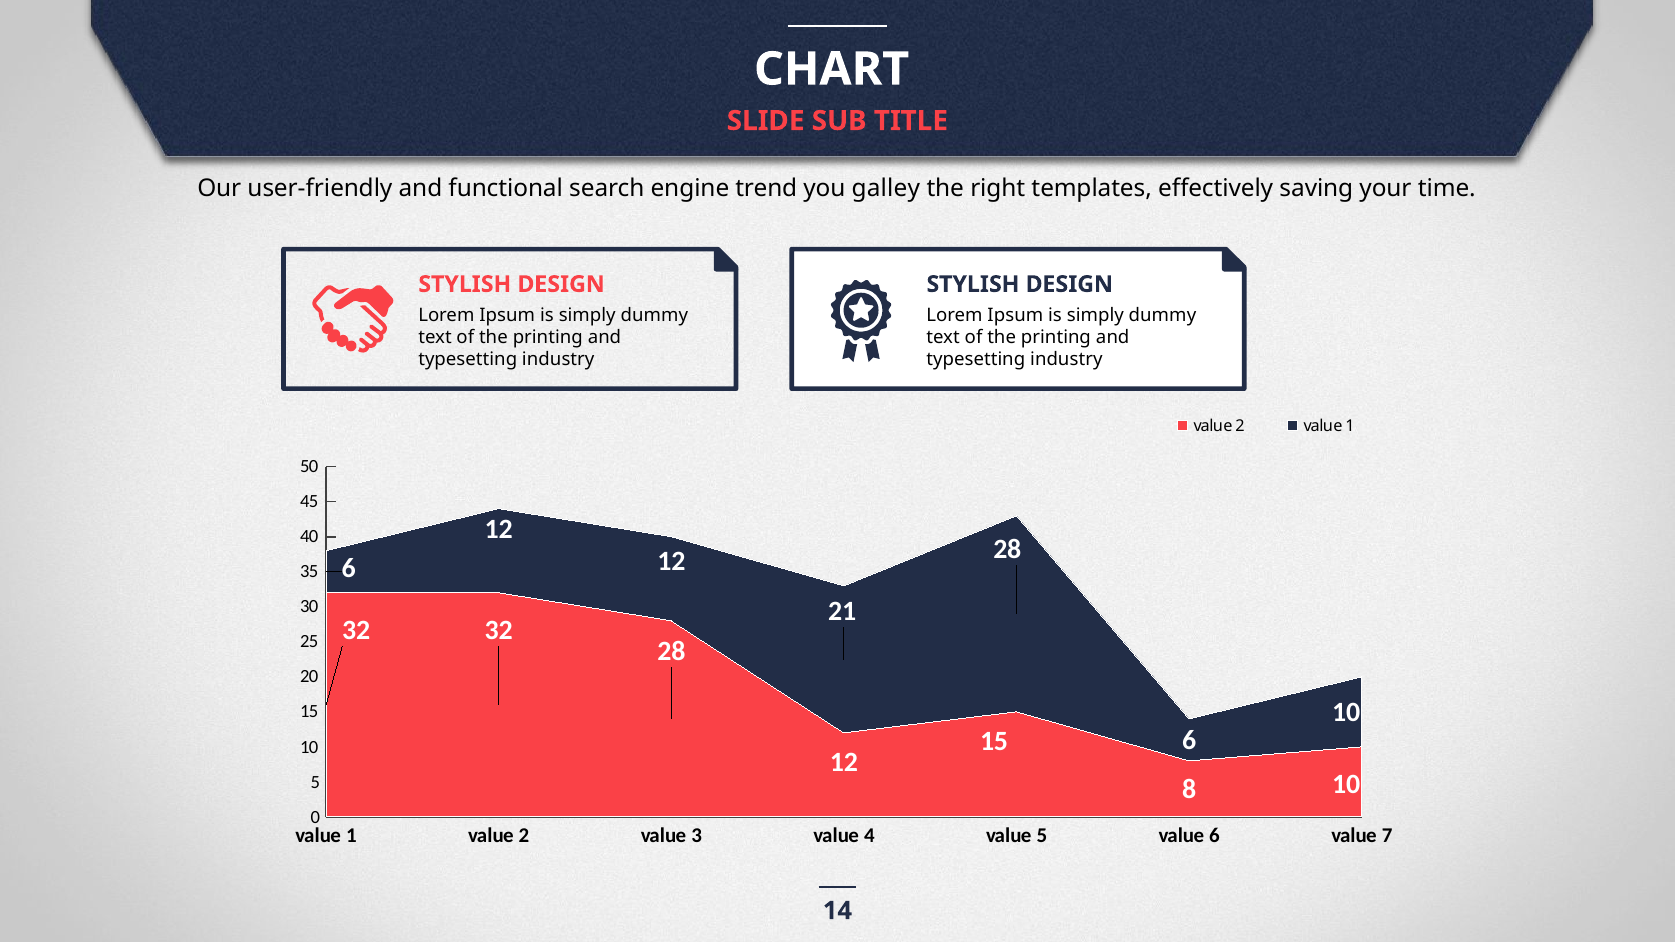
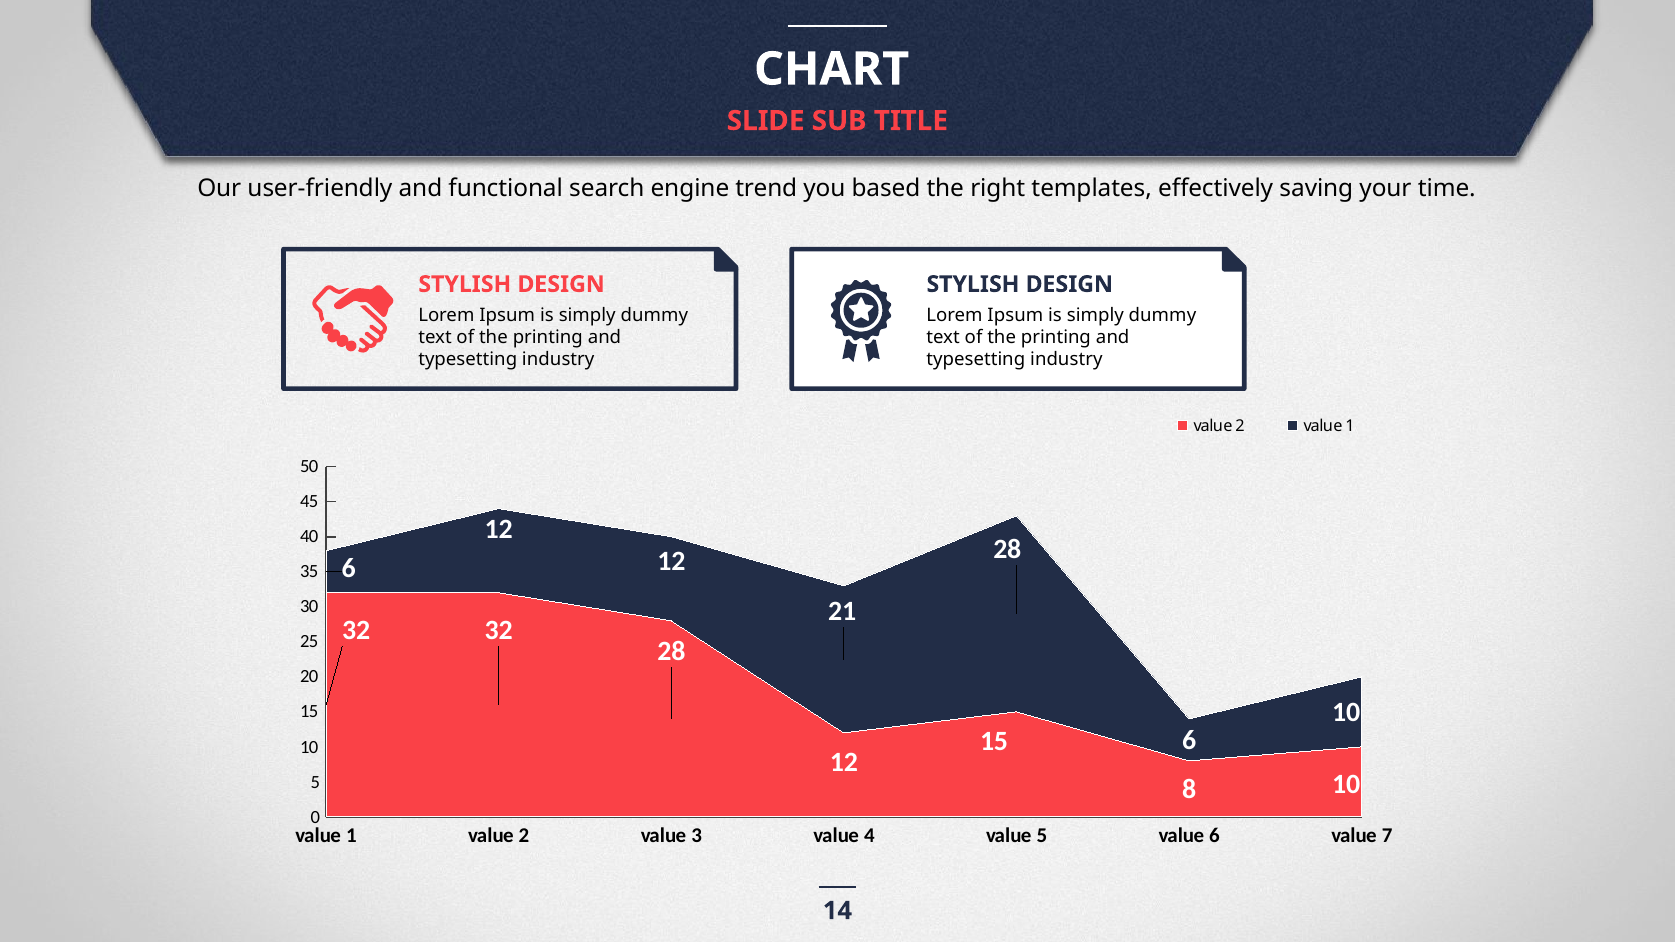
galley: galley -> based
